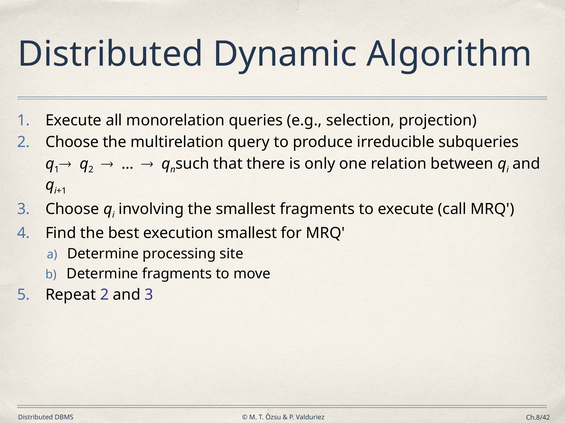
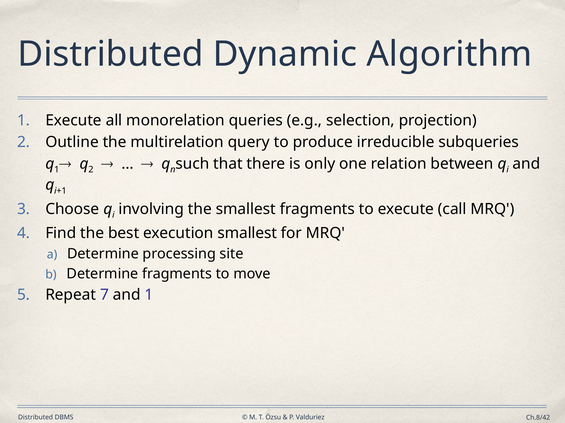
Choose at (72, 142): Choose -> Outline
Repeat 2: 2 -> 7
and 3: 3 -> 1
